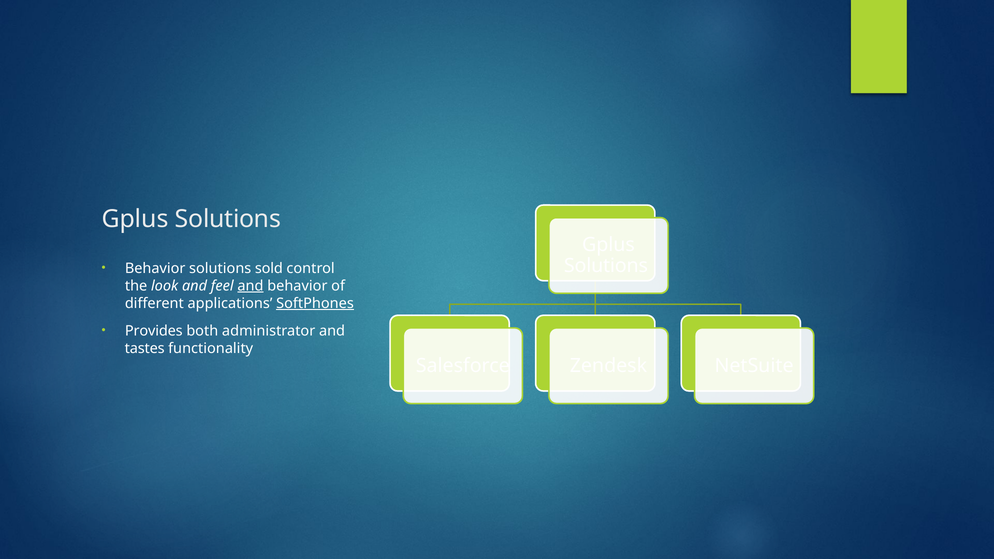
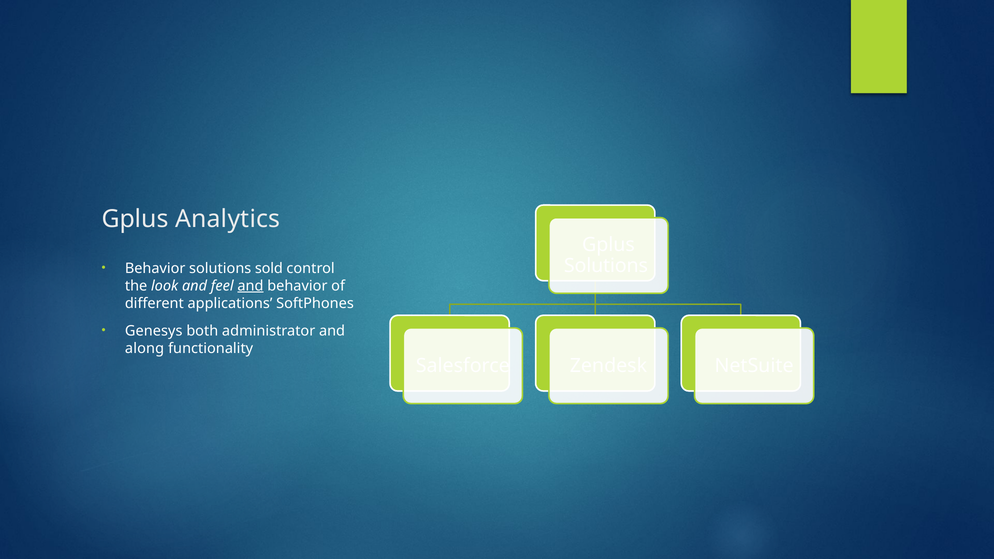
Solutions at (228, 219): Solutions -> Analytics
SoftPhones underline: present -> none
Provides: Provides -> Genesys
tastes: tastes -> along
